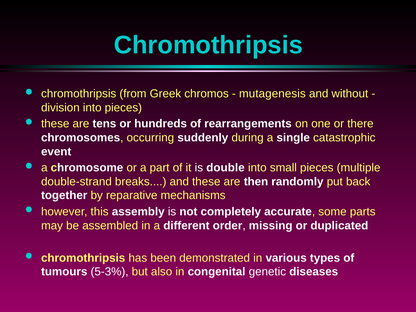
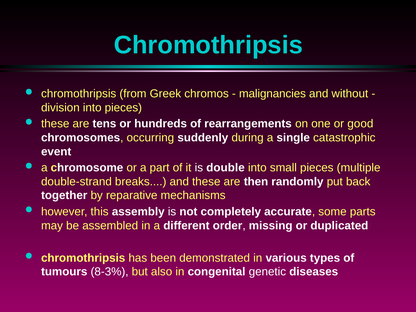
mutagenesis: mutagenesis -> malignancies
there: there -> good
5-3%: 5-3% -> 8-3%
